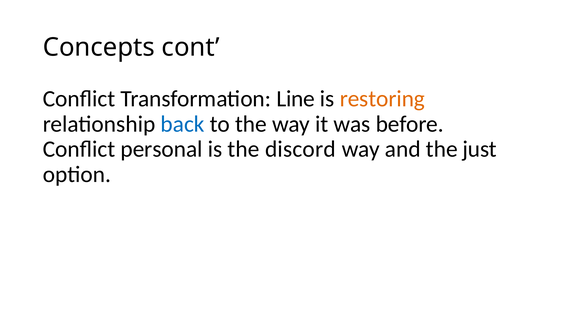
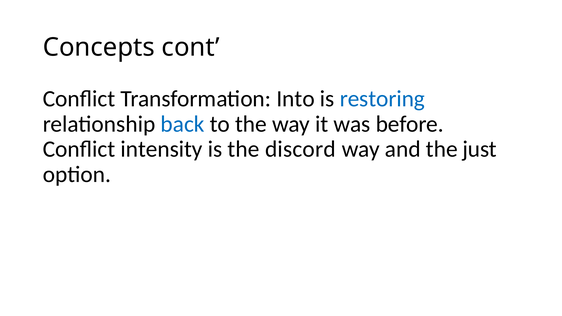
Line: Line -> Into
restoring colour: orange -> blue
personal: personal -> intensity
